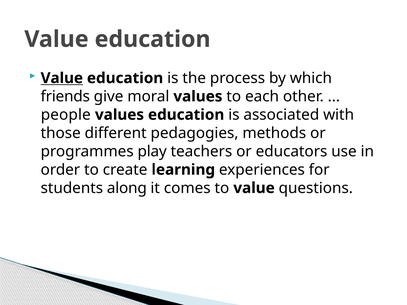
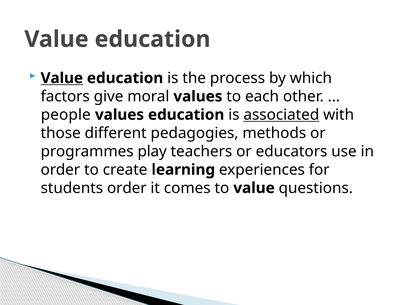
friends: friends -> factors
associated underline: none -> present
students along: along -> order
